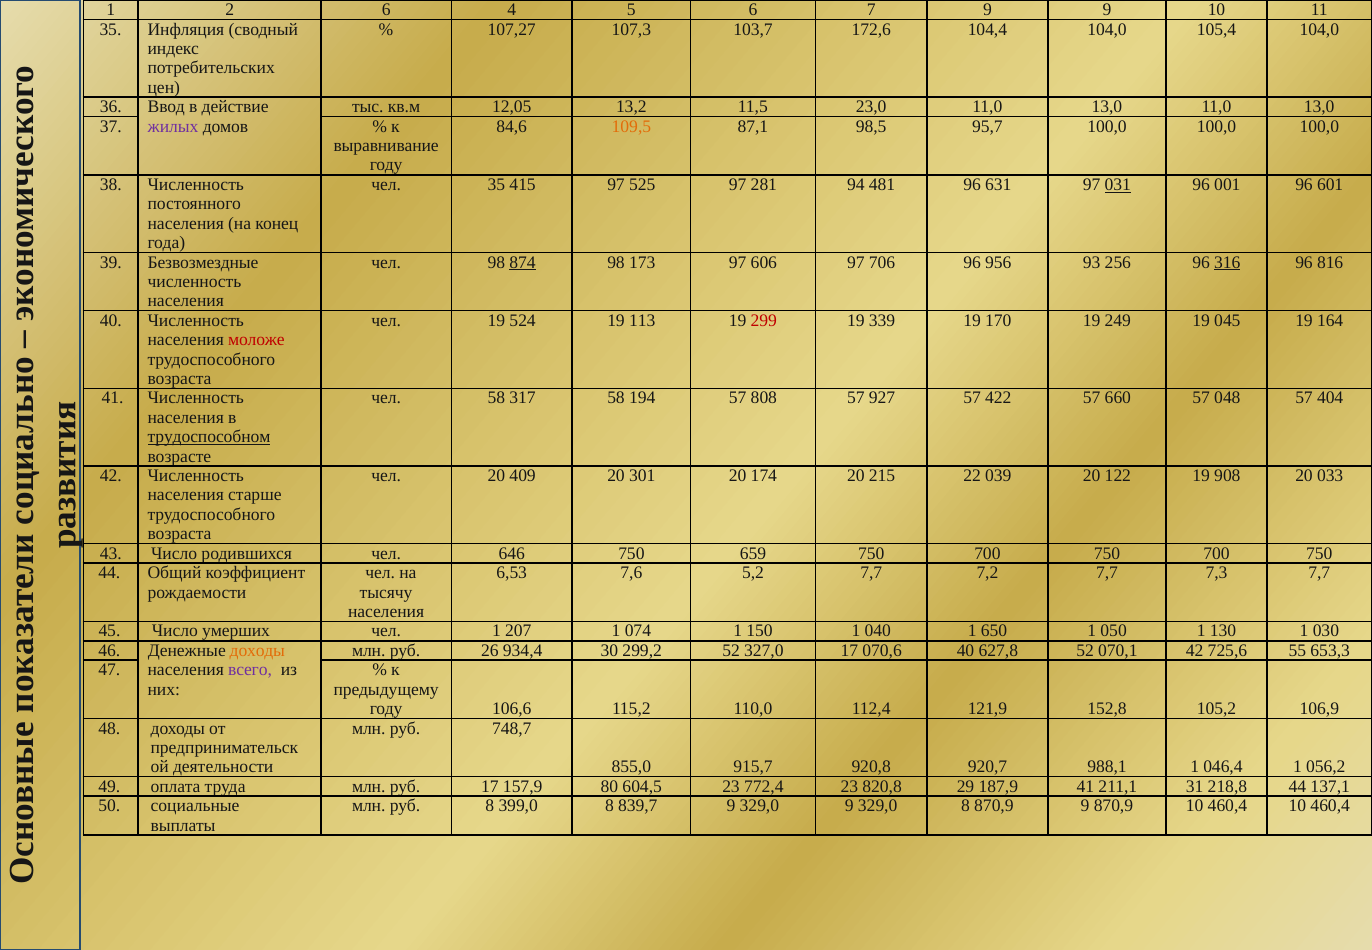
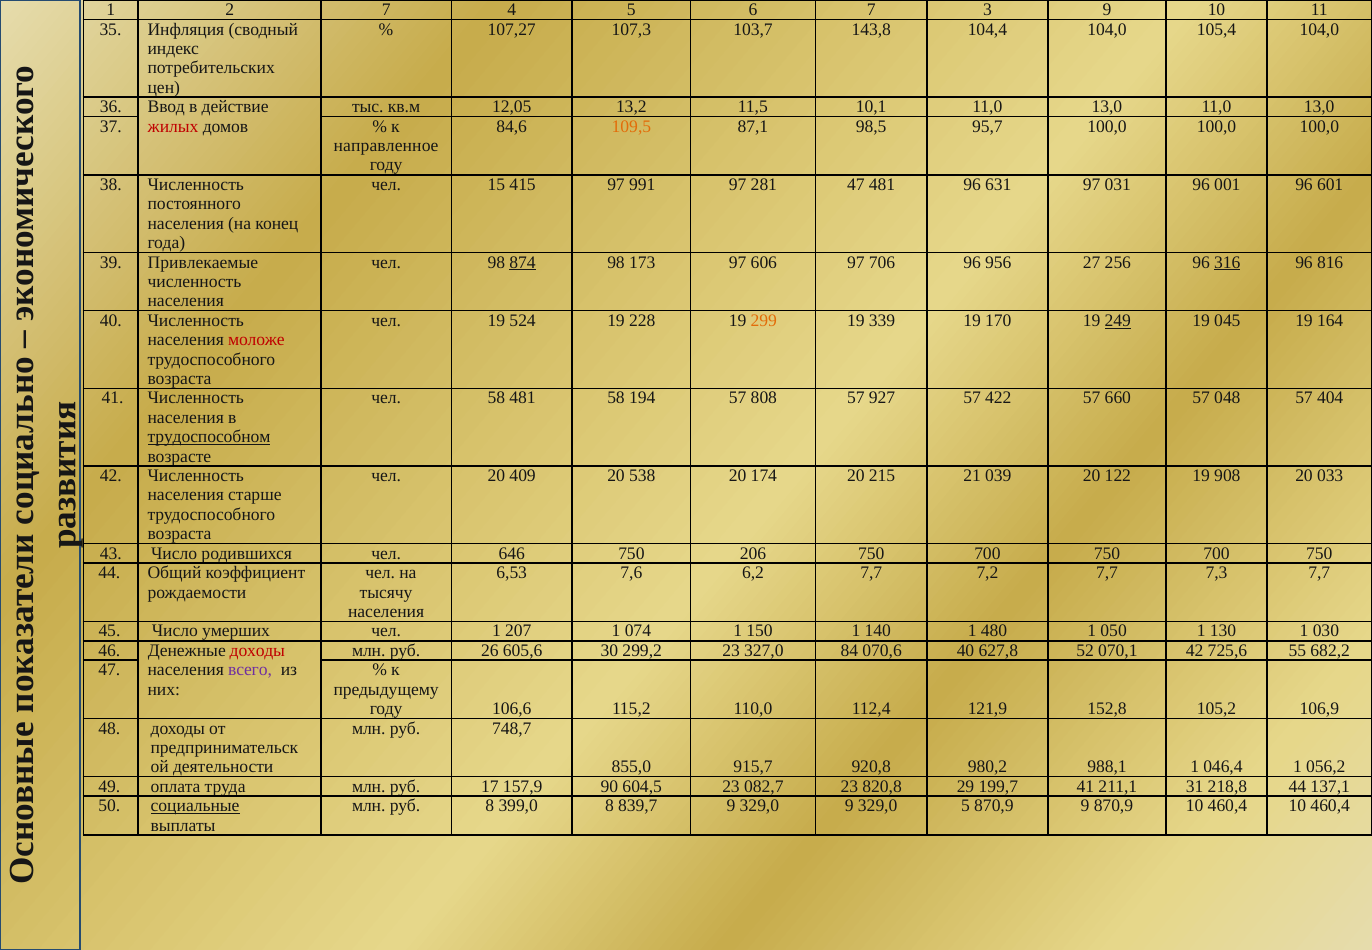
2 6: 6 -> 7
7 9: 9 -> 3
172,6: 172,6 -> 143,8
23,0: 23,0 -> 10,1
жилых colour: purple -> red
выравнивание: выравнивание -> направленное
чел 35: 35 -> 15
525: 525 -> 991
281 94: 94 -> 47
031 underline: present -> none
Безвозмездные: Безвозмездные -> Привлекаемые
93: 93 -> 27
113: 113 -> 228
299 colour: red -> orange
249 underline: none -> present
58 317: 317 -> 481
301: 301 -> 538
22: 22 -> 21
659: 659 -> 206
5,2: 5,2 -> 6,2
040: 040 -> 140
650: 650 -> 480
доходы at (257, 650) colour: orange -> red
934,4: 934,4 -> 605,6
299,2 52: 52 -> 23
327,0 17: 17 -> 84
653,3: 653,3 -> 682,2
920,7: 920,7 -> 980,2
80: 80 -> 90
772,4: 772,4 -> 082,7
187,9: 187,9 -> 199,7
социальные underline: none -> present
329,0 8: 8 -> 5
